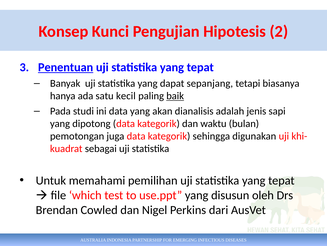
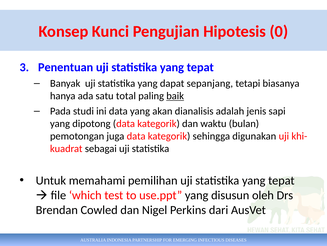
2: 2 -> 0
Penentuan underline: present -> none
kecil: kecil -> total
